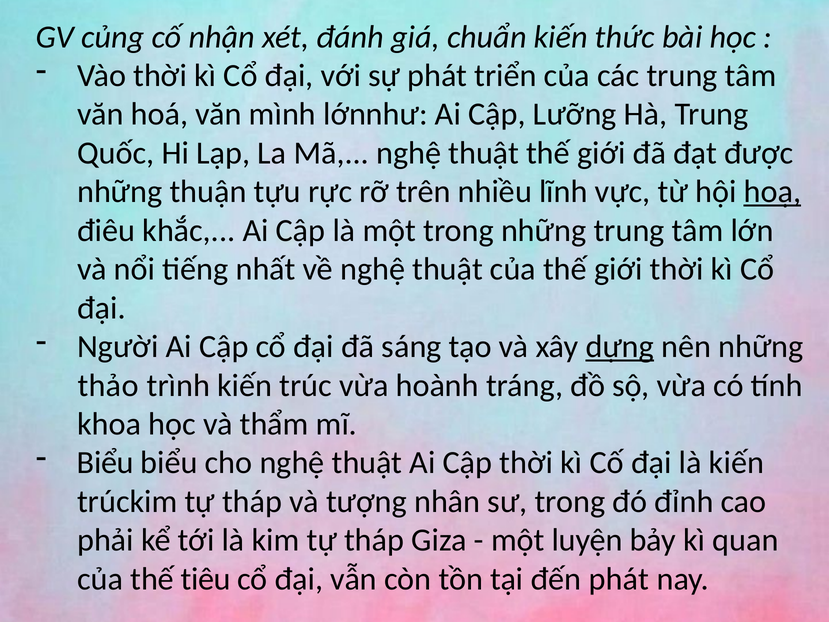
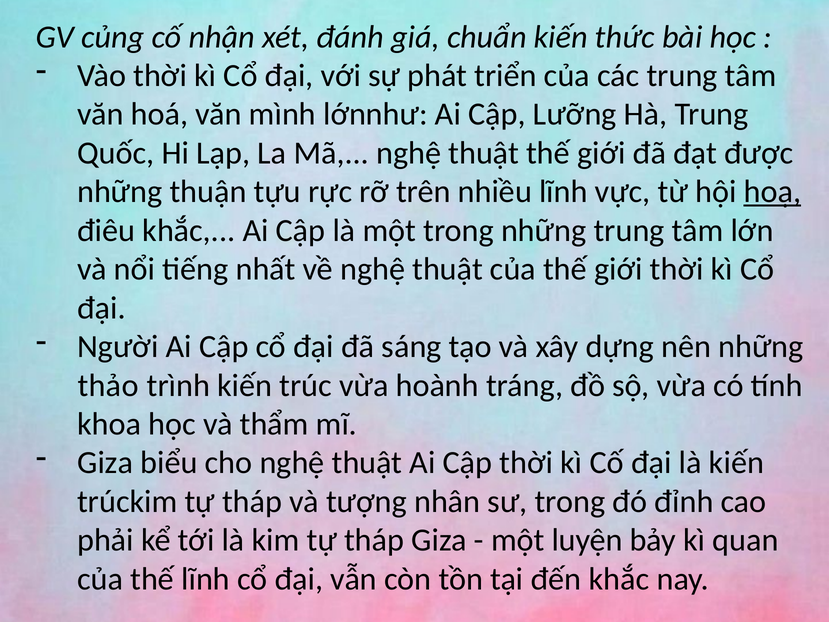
dựng underline: present -> none
Biểu at (105, 463): Biểu -> Giza
thế tiêu: tiêu -> lĩnh
đến phát: phát -> khắc
